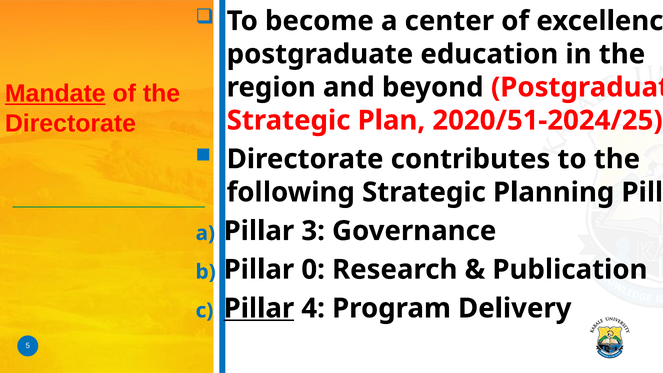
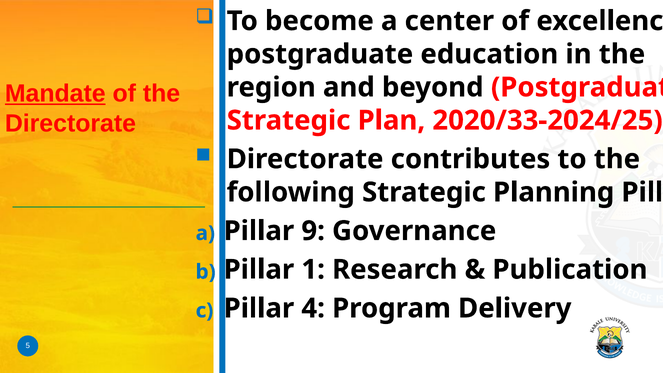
2020/51-2024/25: 2020/51-2024/25 -> 2020/33-2024/25
3: 3 -> 9
0: 0 -> 1
Pillar at (259, 308) underline: present -> none
